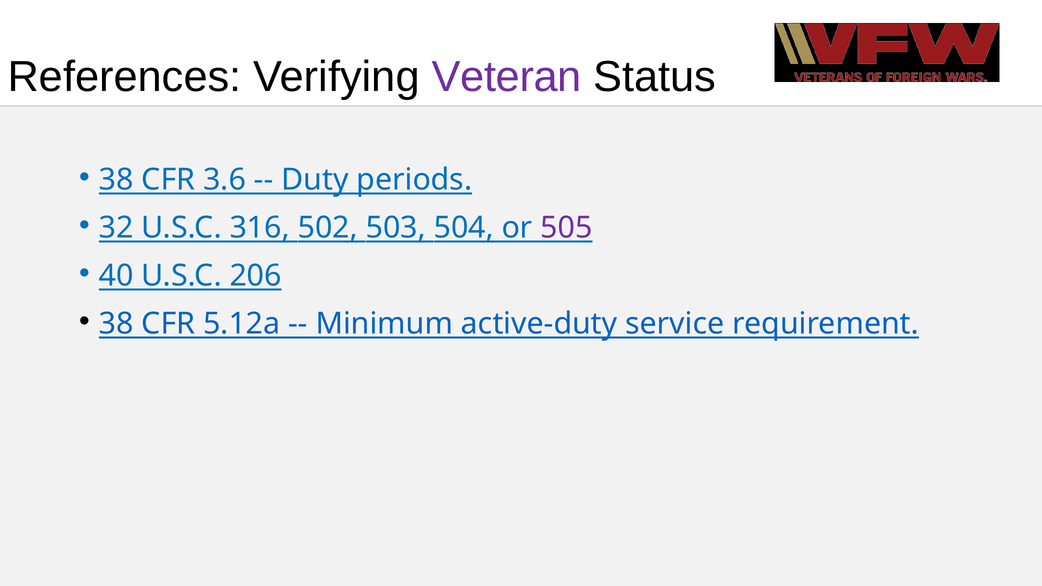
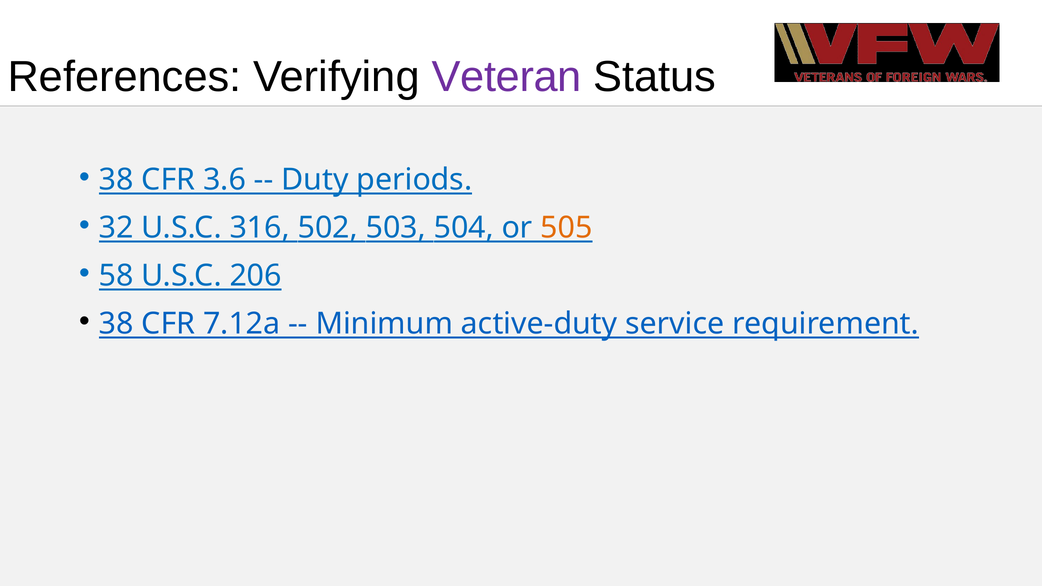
505 colour: purple -> orange
40: 40 -> 58
5.12a: 5.12a -> 7.12a
